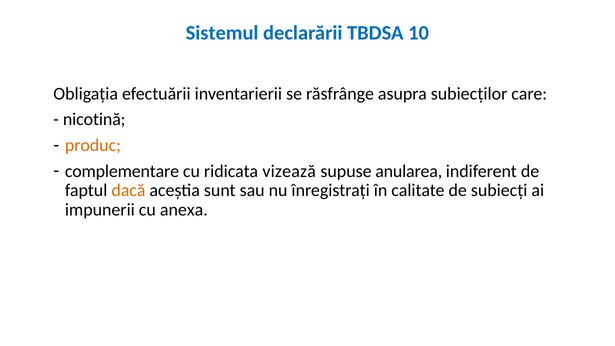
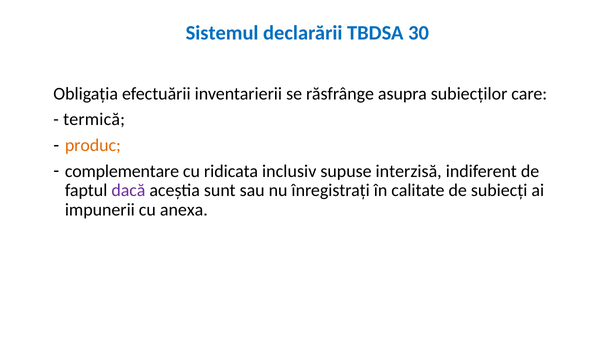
10: 10 -> 30
nicotină: nicotină -> termică
vizează: vizează -> inclusiv
anularea: anularea -> interzisă
dacă colour: orange -> purple
